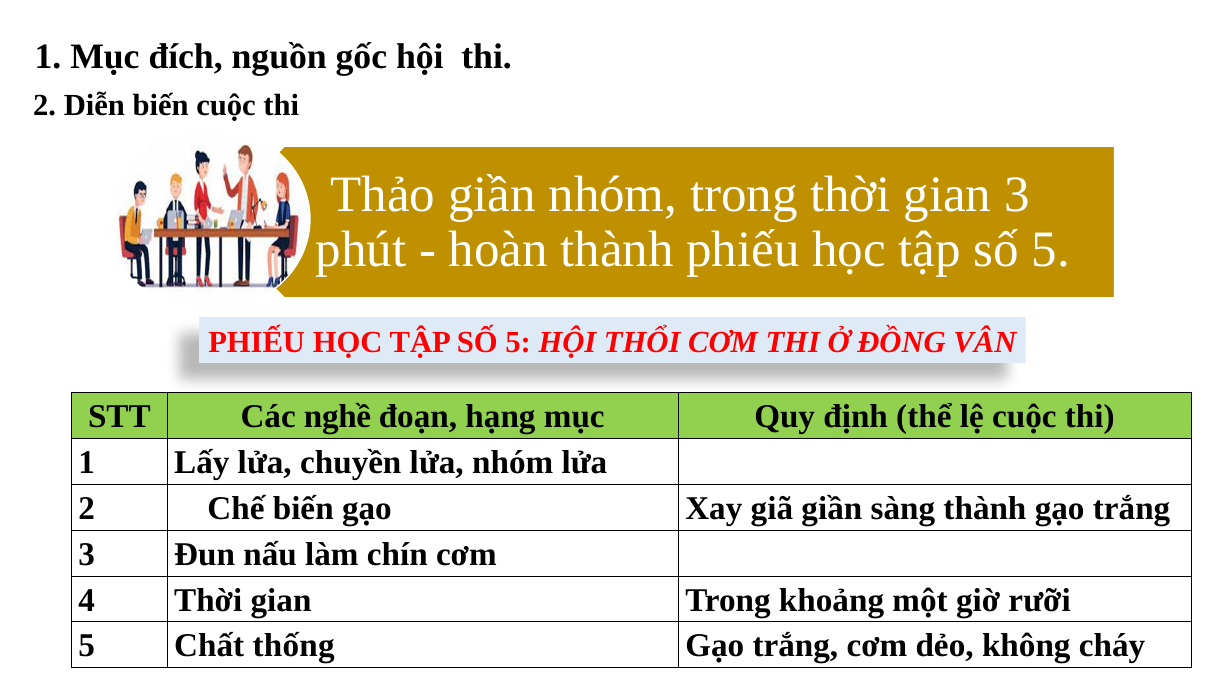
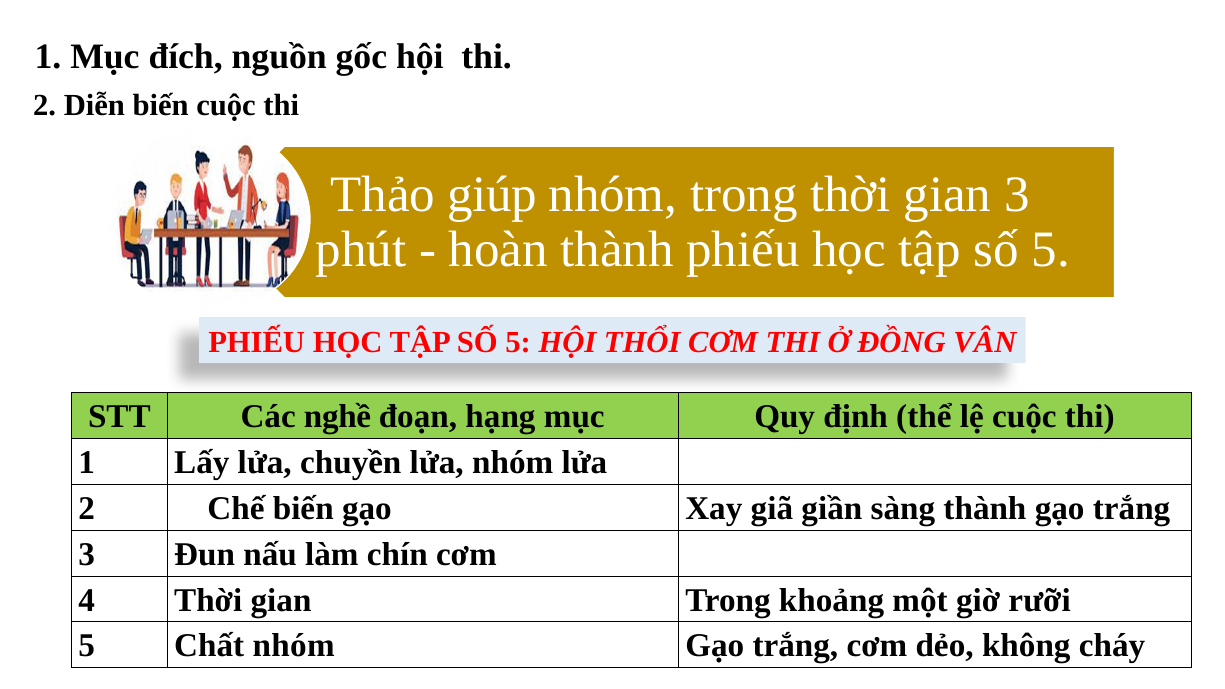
Thảo giần: giần -> giúp
Chất thống: thống -> nhóm
